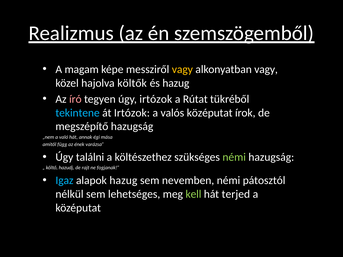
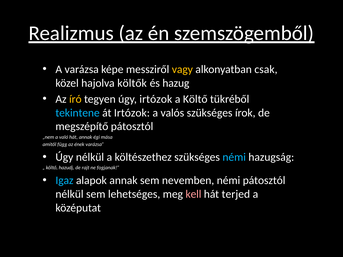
A magam: magam -> varázsa
alkonyatban vagy: vagy -> csak
író colour: pink -> yellow
a Rútat: Rútat -> Költő
valós középutat: középutat -> szükséges
megszépítő hazugság: hazugság -> pátosztól
Úgy találni: találni -> nélkül
némi at (234, 157) colour: light green -> light blue
alapok hazug: hazug -> annak
kell colour: light green -> pink
